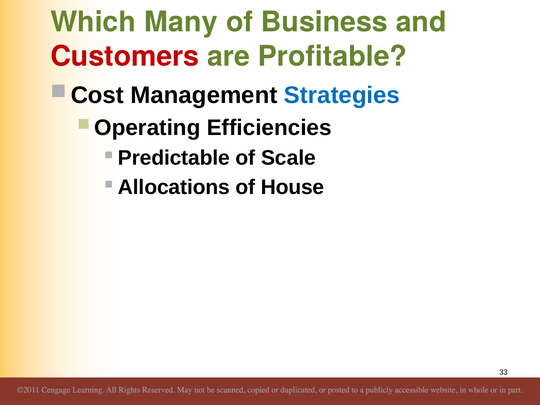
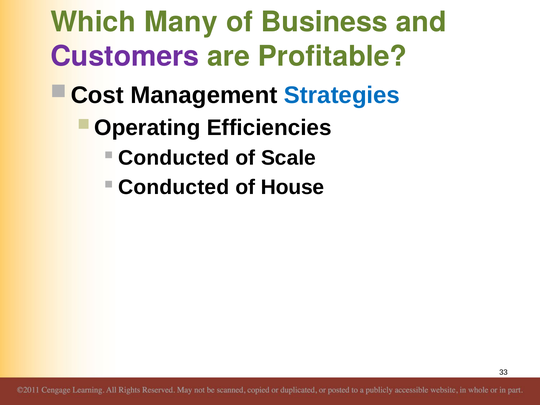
Customers colour: red -> purple
Predictable at (174, 158): Predictable -> Conducted
Allocations at (174, 187): Allocations -> Conducted
